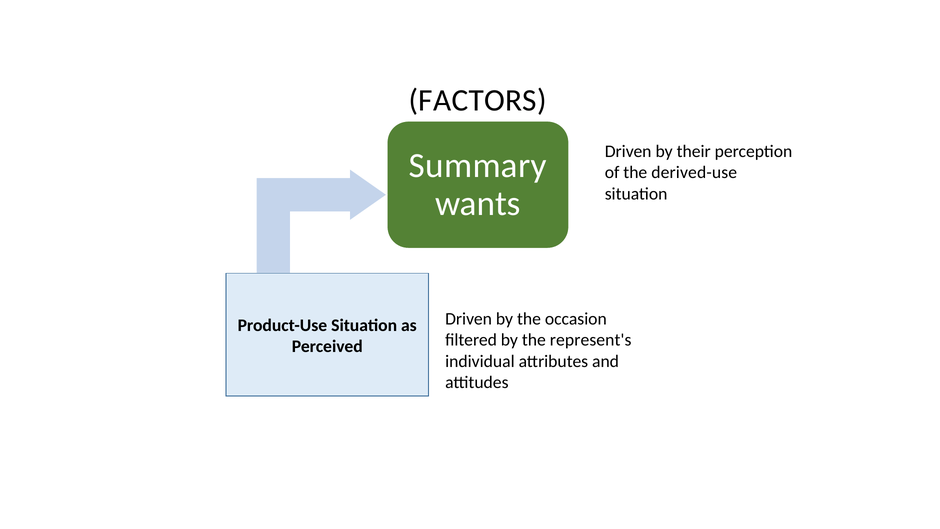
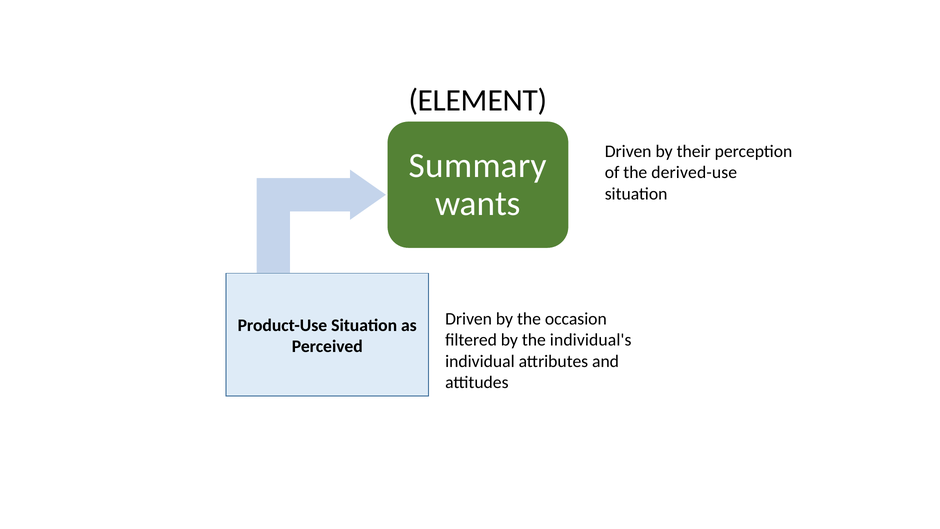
FACTORS: FACTORS -> ELEMENT
represent's: represent's -> individual's
